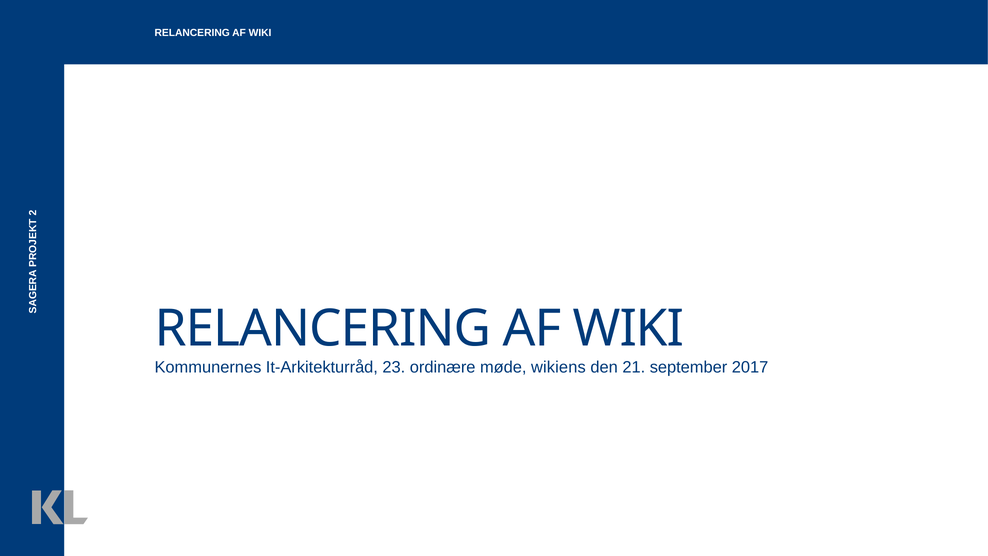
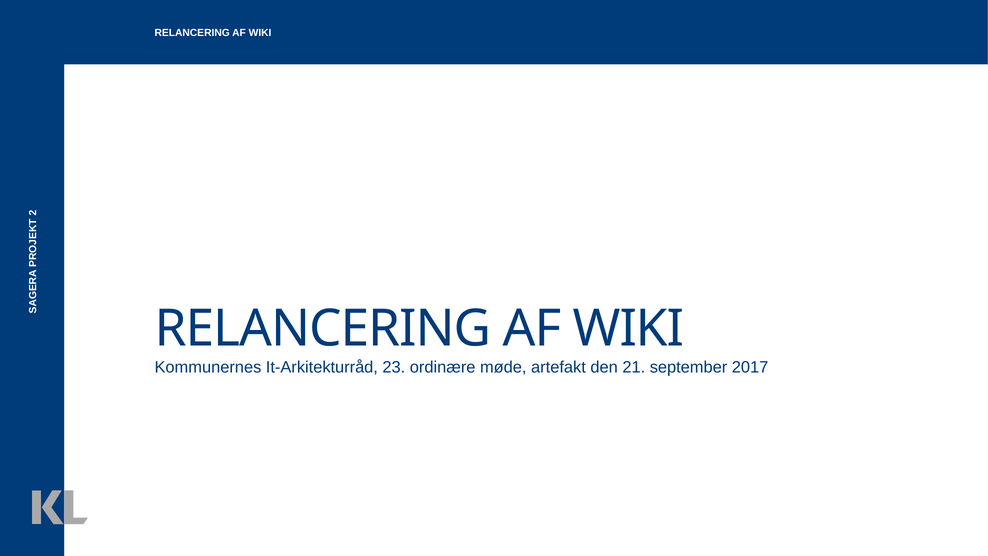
wikiens: wikiens -> artefakt
